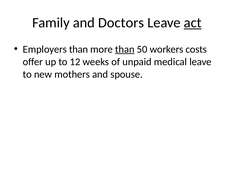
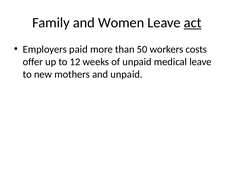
Doctors: Doctors -> Women
Employers than: than -> paid
than at (125, 49) underline: present -> none
and spouse: spouse -> unpaid
